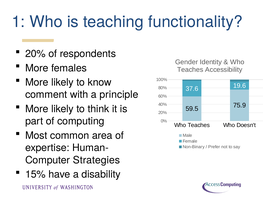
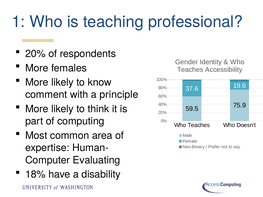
functionality: functionality -> professional
Strategies: Strategies -> Evaluating
15%: 15% -> 18%
